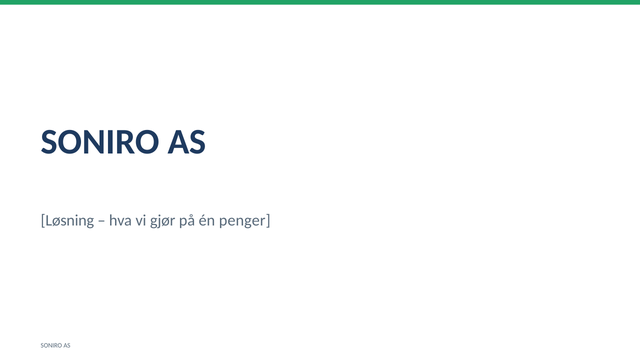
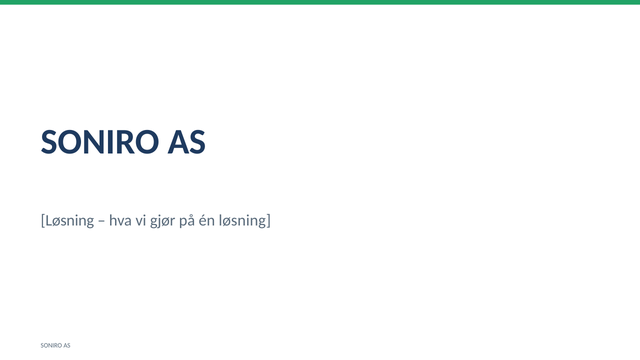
én penger: penger -> løsning
